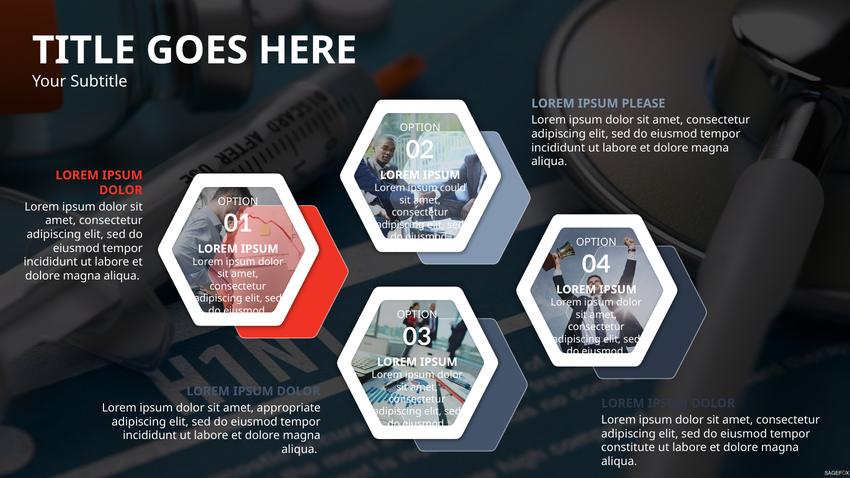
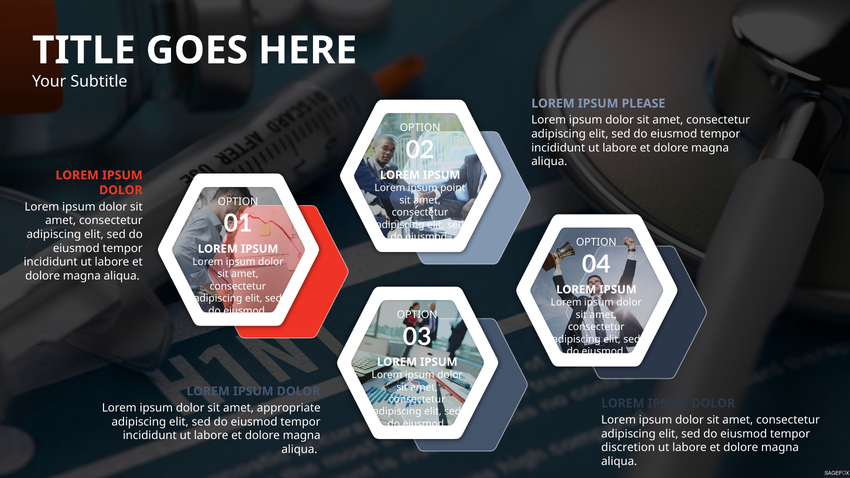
could: could -> point
constitute: constitute -> discretion
